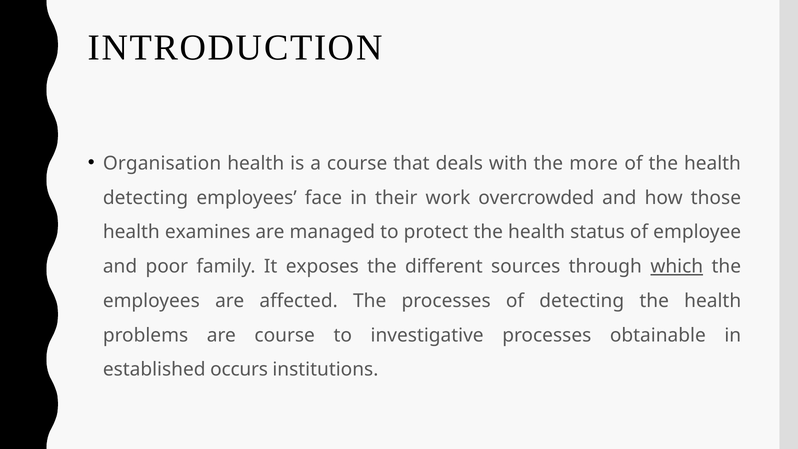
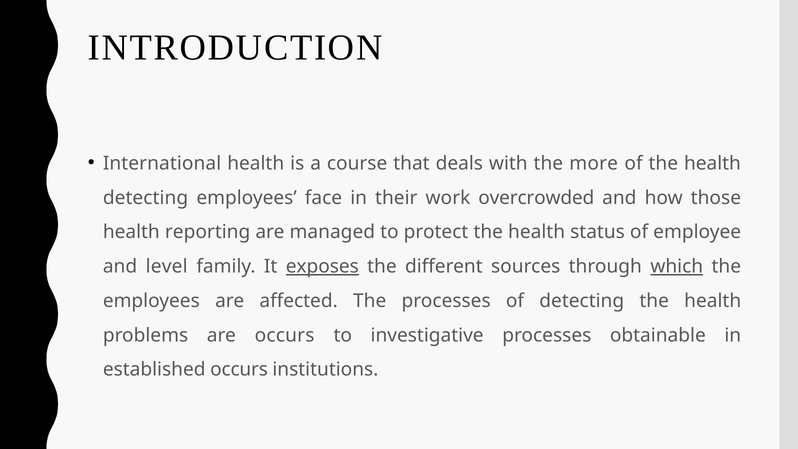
Organisation: Organisation -> International
examines: examines -> reporting
poor: poor -> level
exposes underline: none -> present
are course: course -> occurs
